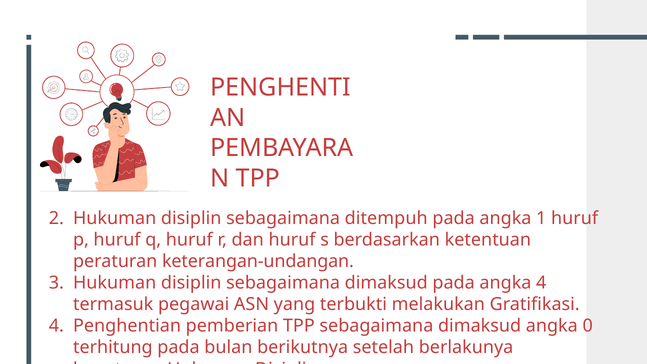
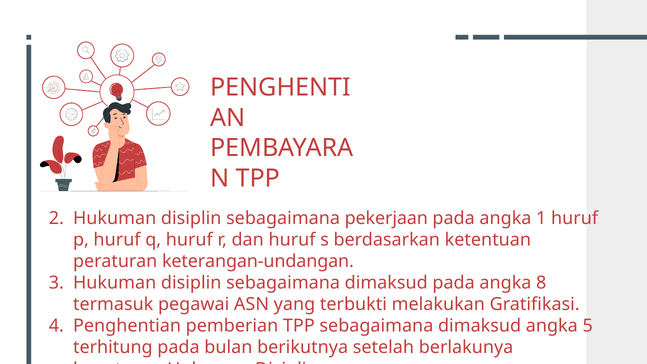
ditempuh: ditempuh -> pekerjaan
angka 4: 4 -> 8
0: 0 -> 5
